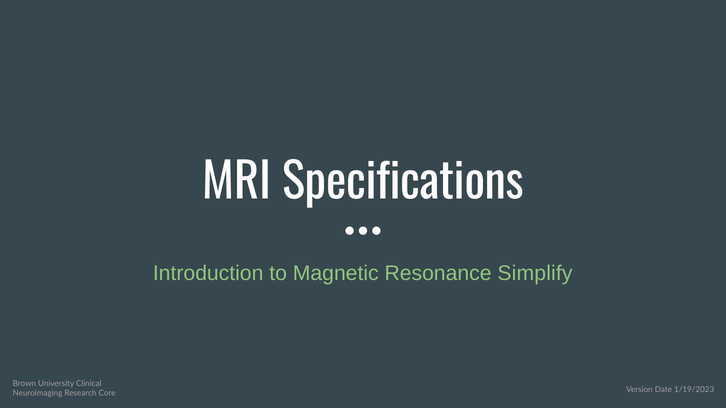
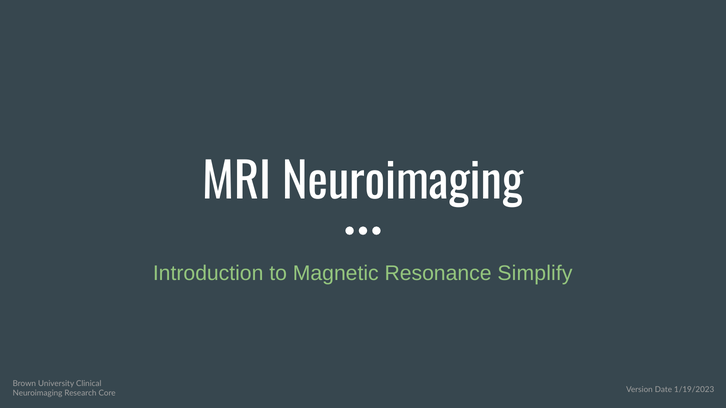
MRI Specifications: Specifications -> Neuroimaging
